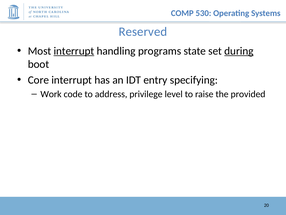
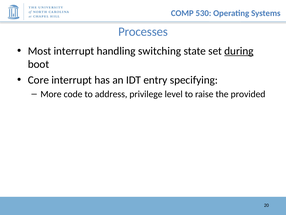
Reserved: Reserved -> Processes
interrupt at (74, 51) underline: present -> none
programs: programs -> switching
Work: Work -> More
